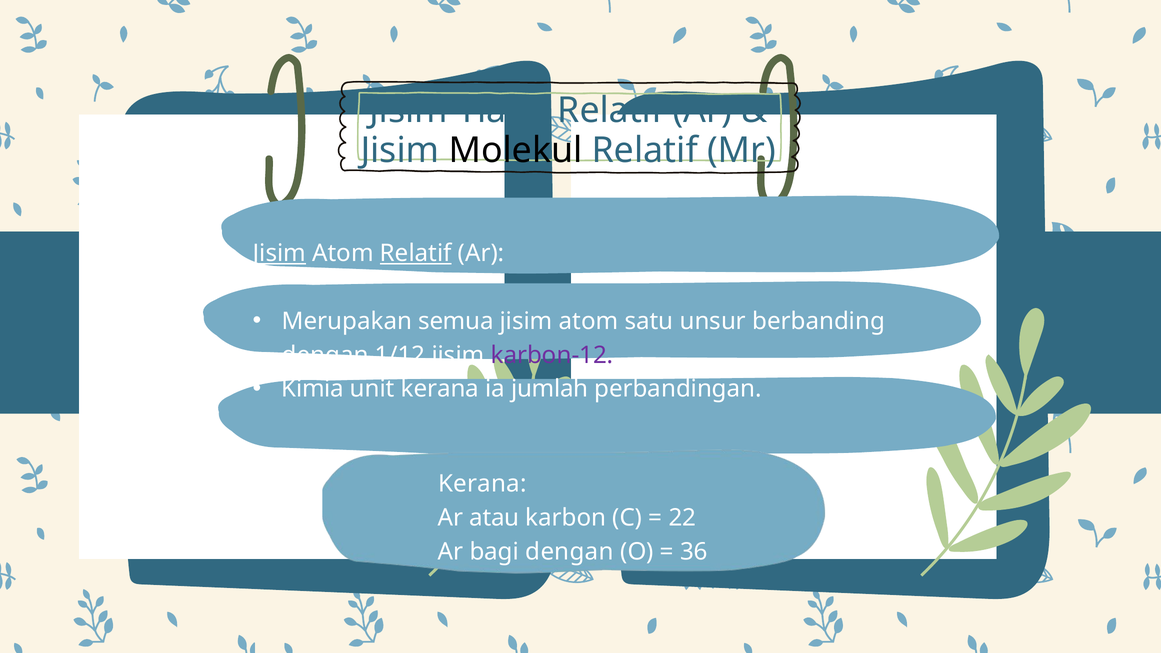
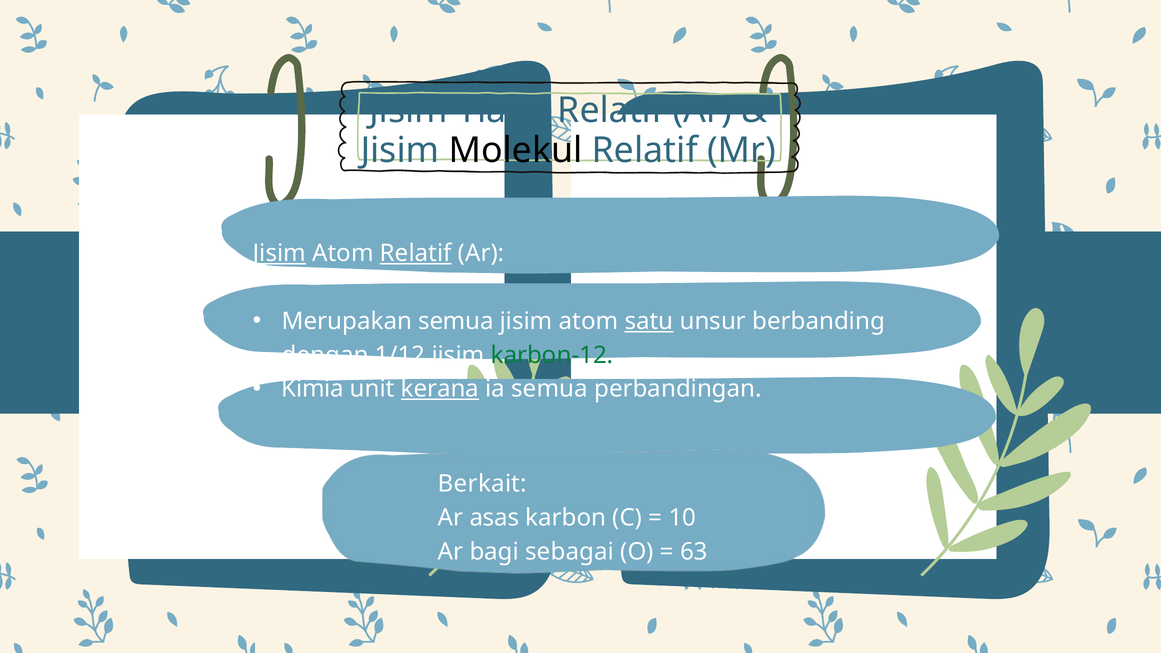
satu underline: none -> present
karbon-12 colour: purple -> green
kerana at (440, 389) underline: none -> present
ia jumlah: jumlah -> semua
Kerana at (482, 484): Kerana -> Berkait
atau: atau -> asas
22: 22 -> 10
bagi dengan: dengan -> sebagai
36: 36 -> 63
